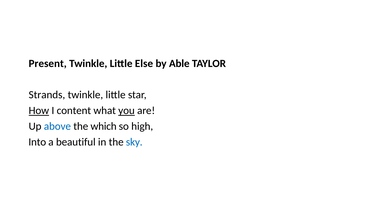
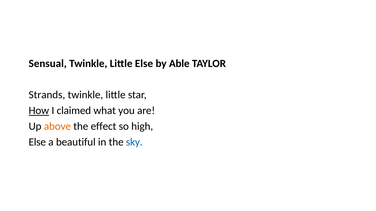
Present: Present -> Sensual
content: content -> claimed
you underline: present -> none
above colour: blue -> orange
which: which -> effect
Into at (37, 142): Into -> Else
